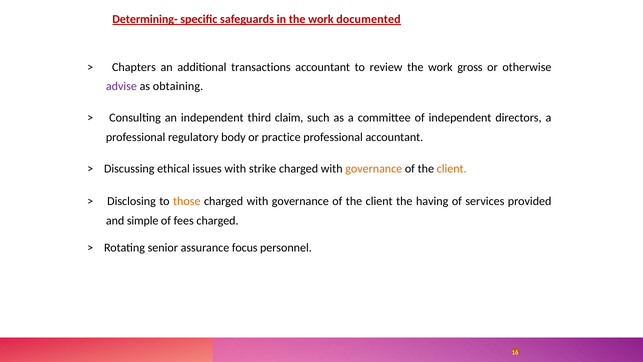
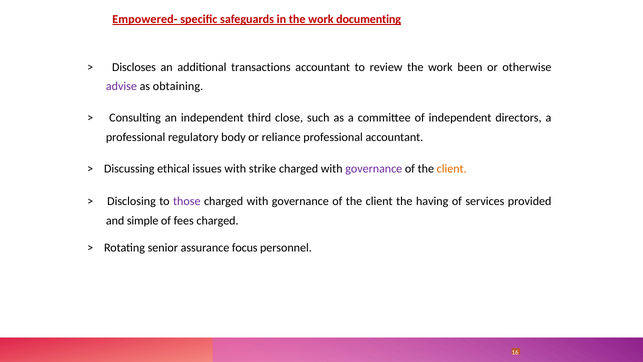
Determining-: Determining- -> Empowered-
documented: documented -> documenting
Chapters: Chapters -> Discloses
gross: gross -> been
claim: claim -> close
practice: practice -> reliance
governance at (374, 169) colour: orange -> purple
those colour: orange -> purple
